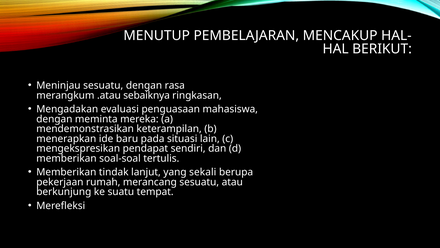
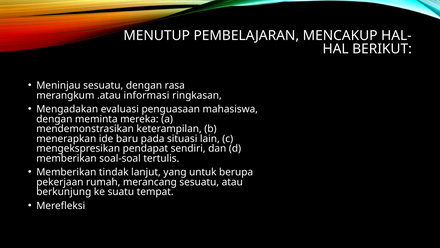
sebaiknya: sebaiknya -> informasi
sekali: sekali -> untuk
